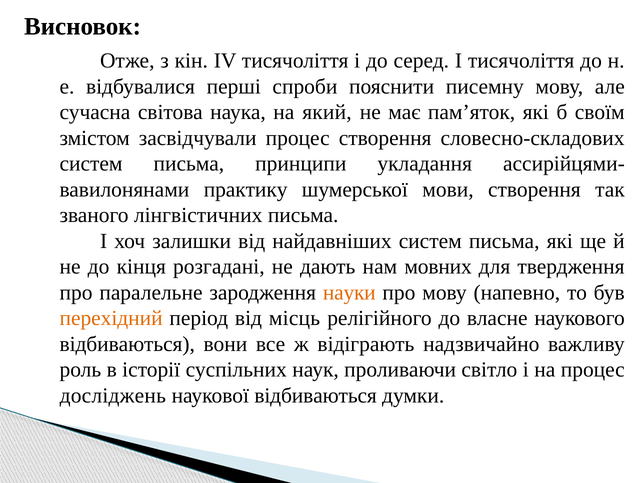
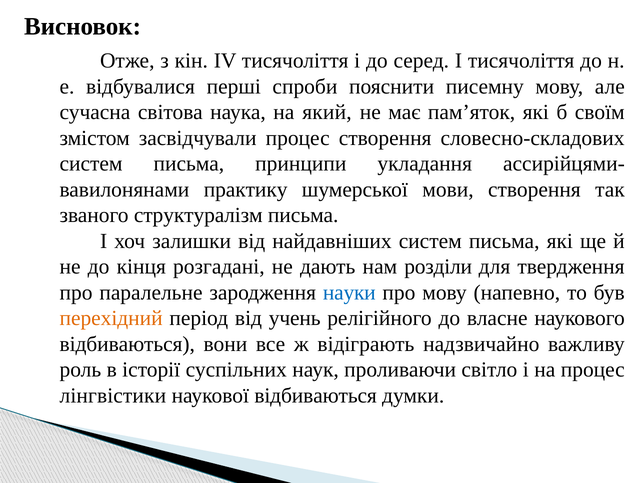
лінгвістичних: лінгвістичних -> структуралізм
мовних: мовних -> розділи
науки colour: orange -> blue
місць: місць -> учень
досліджень: досліджень -> лінгвістики
